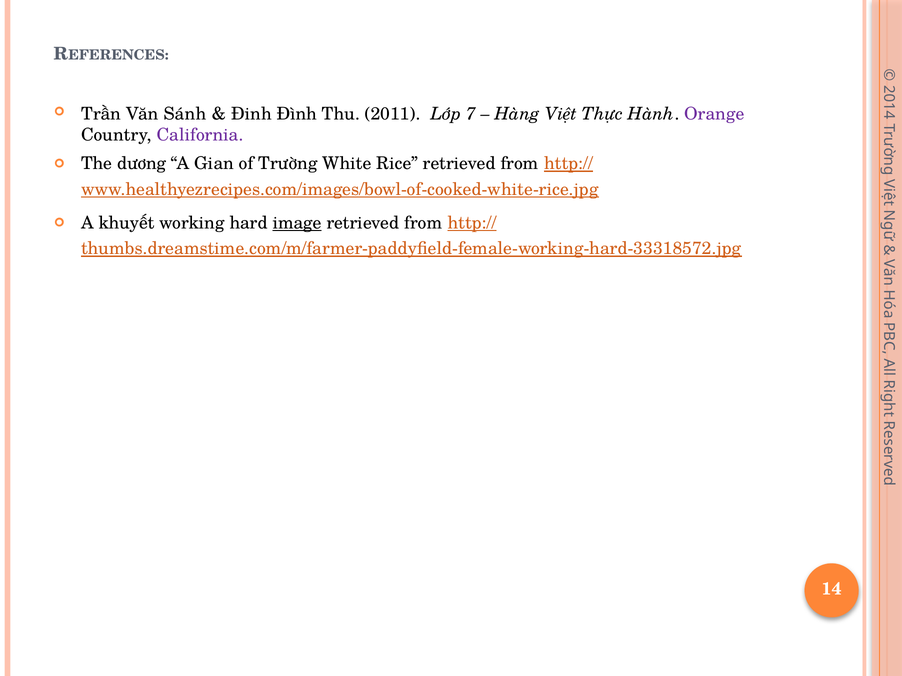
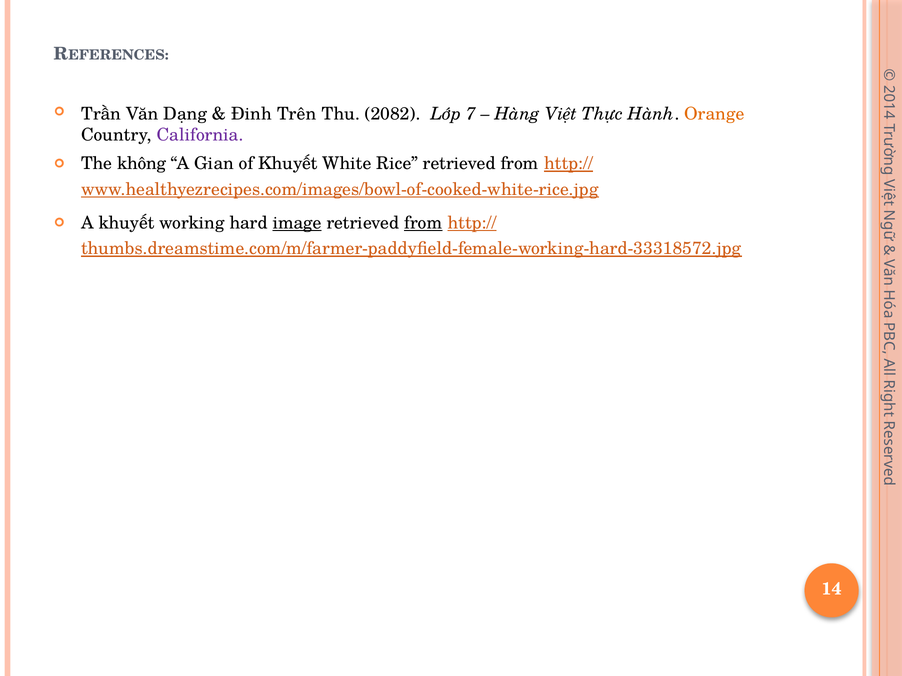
Sánh: Sánh -> Dạng
Đình: Đình -> Trên
2011: 2011 -> 2082
Orange colour: purple -> orange
dương: dương -> không
of Trường: Trường -> Khuyết
from at (423, 223) underline: none -> present
